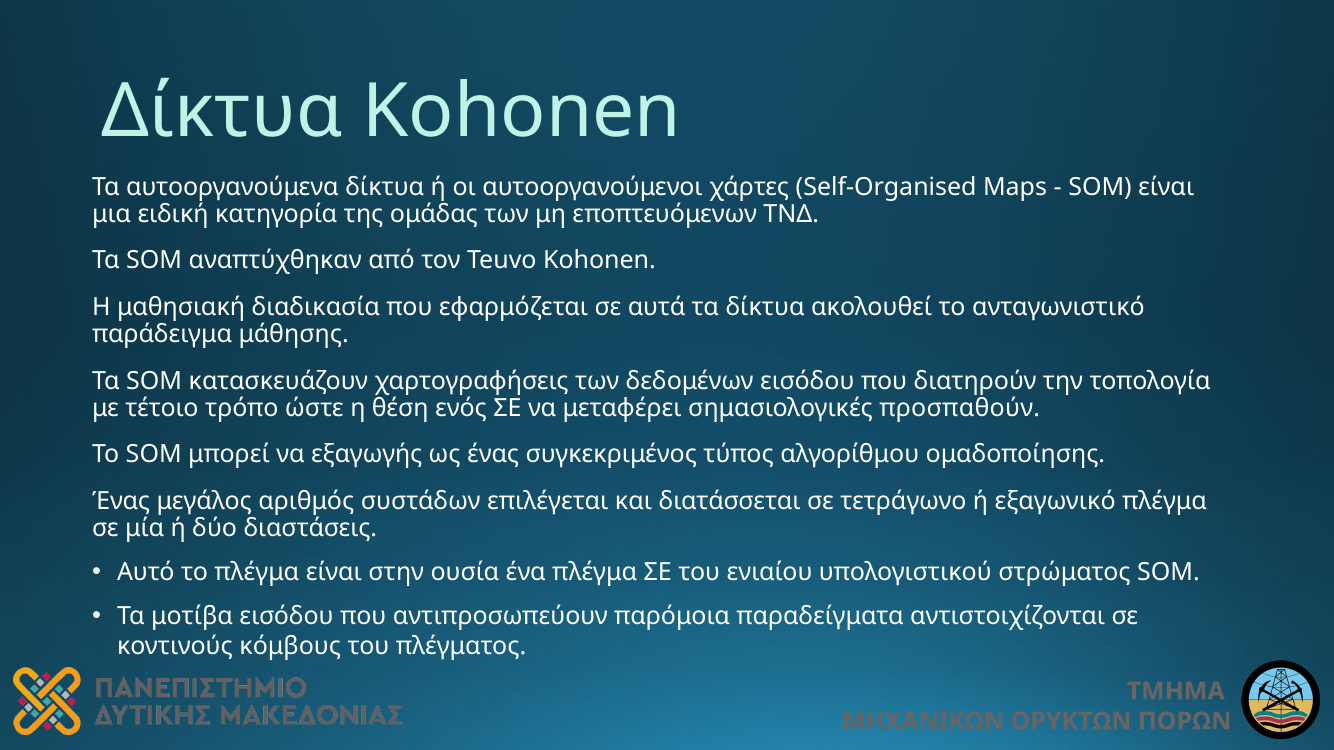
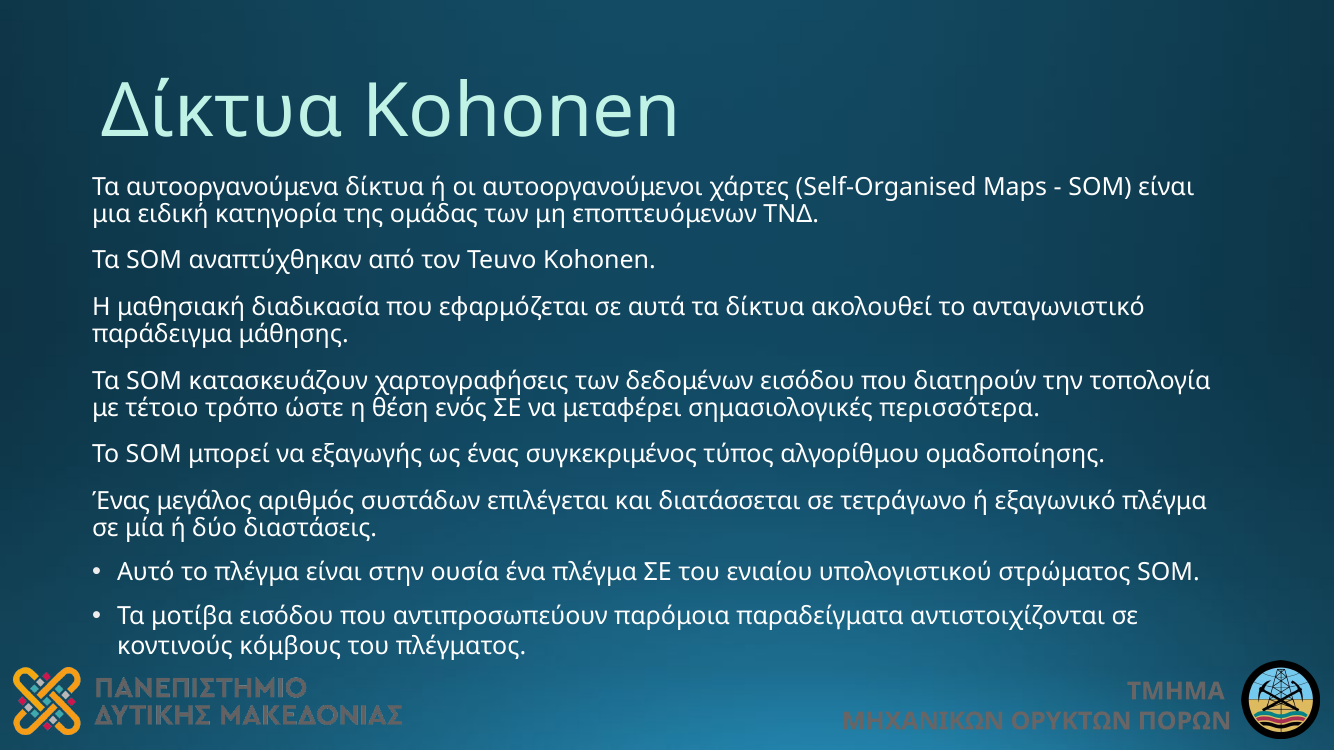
προσπαθούν: προσπαθούν -> περισσότερα
